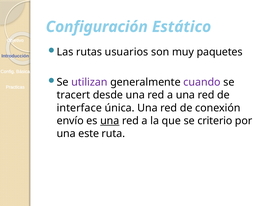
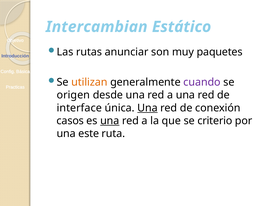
Configuración: Configuración -> Intercambian
usuarios: usuarios -> anunciar
utilizan colour: purple -> orange
tracert: tracert -> origen
Una at (147, 108) underline: none -> present
envío: envío -> casos
